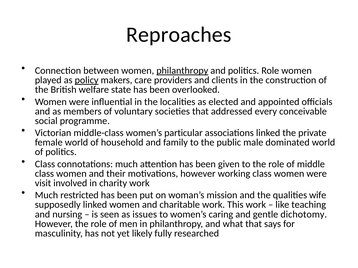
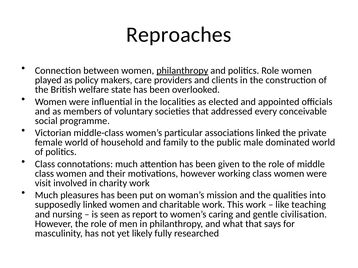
policy underline: present -> none
restricted: restricted -> pleasures
wife: wife -> into
issues: issues -> report
dichotomy: dichotomy -> civilisation
